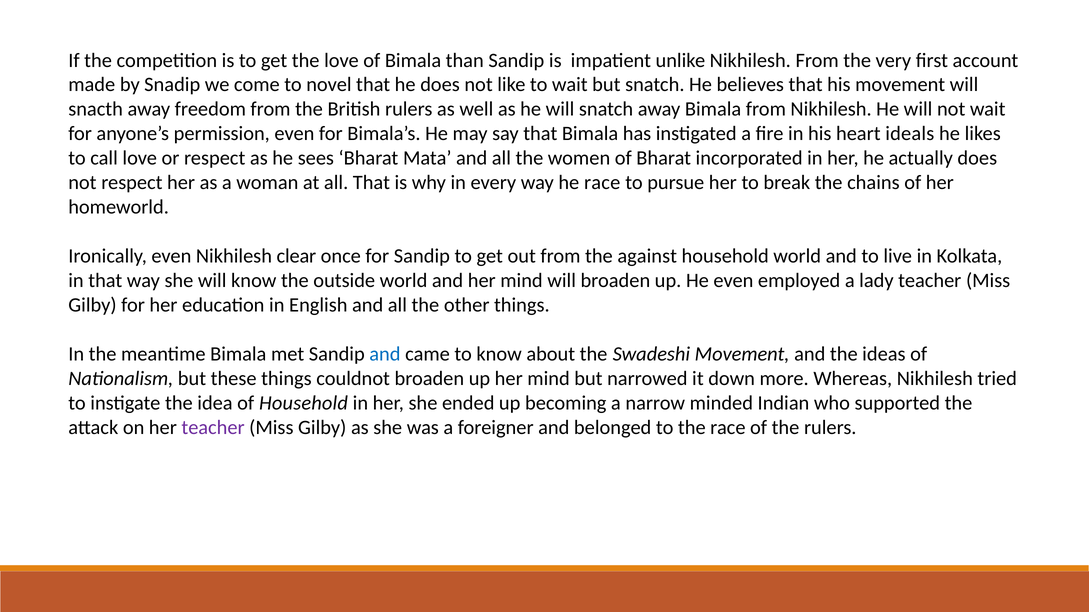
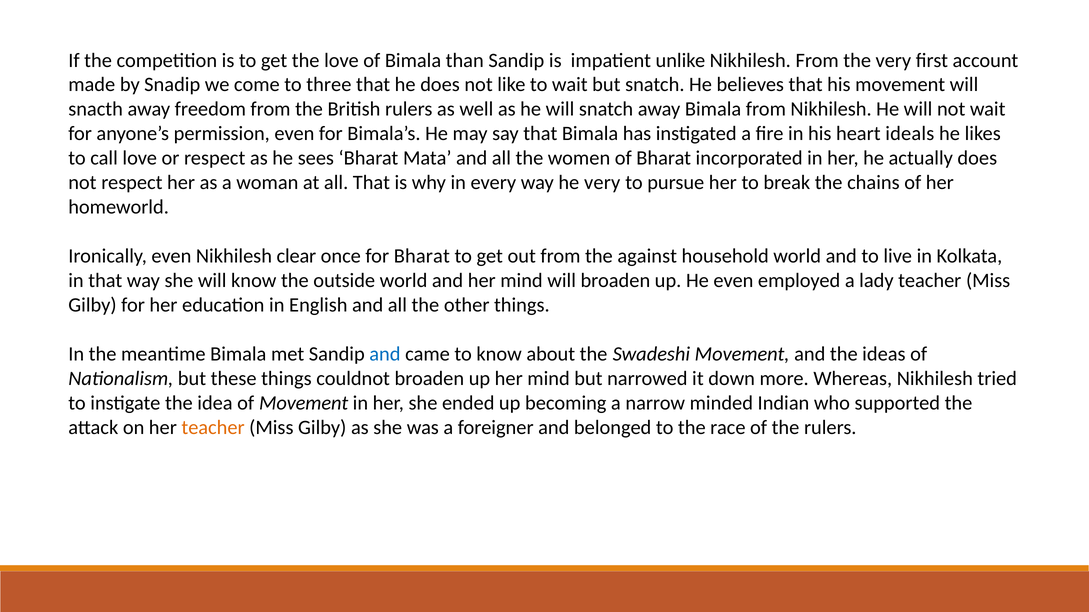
novel: novel -> three
he race: race -> very
for Sandip: Sandip -> Bharat
of Household: Household -> Movement
teacher at (213, 428) colour: purple -> orange
